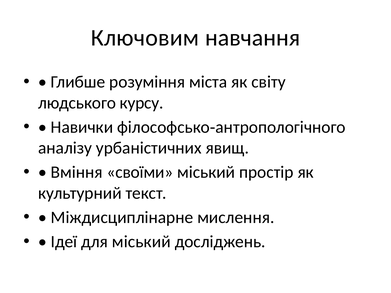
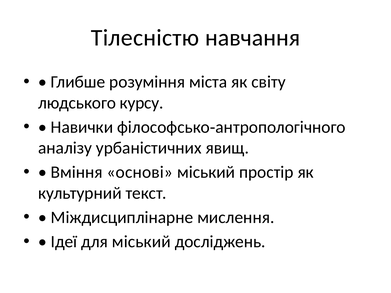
Ключовим: Ключовим -> Тілесністю
своїми: своїми -> основі
